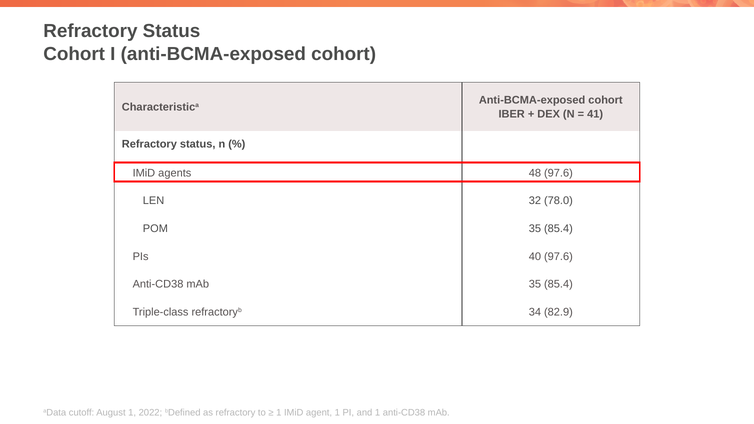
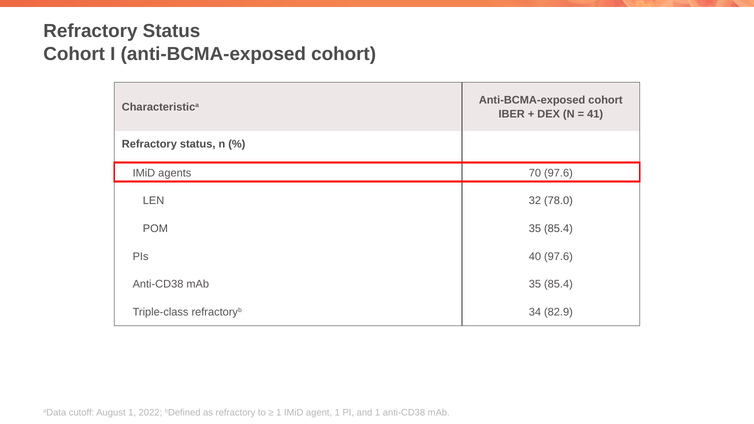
48: 48 -> 70
